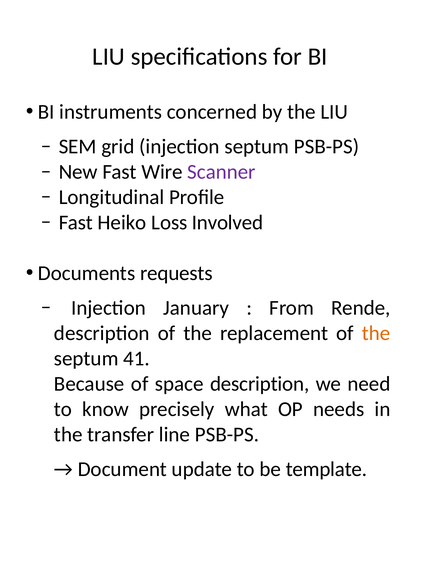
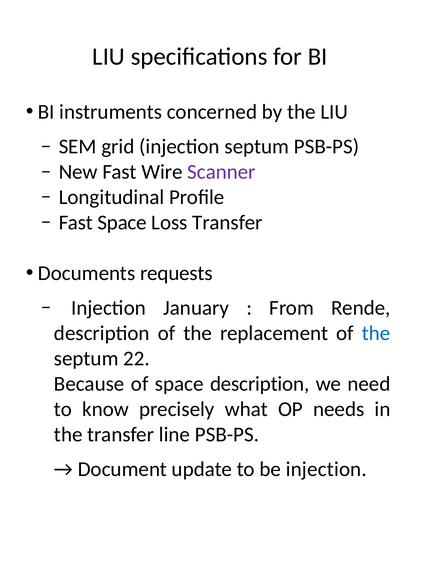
Fast Heiko: Heiko -> Space
Loss Involved: Involved -> Transfer
the at (376, 333) colour: orange -> blue
41: 41 -> 22
be template: template -> injection
